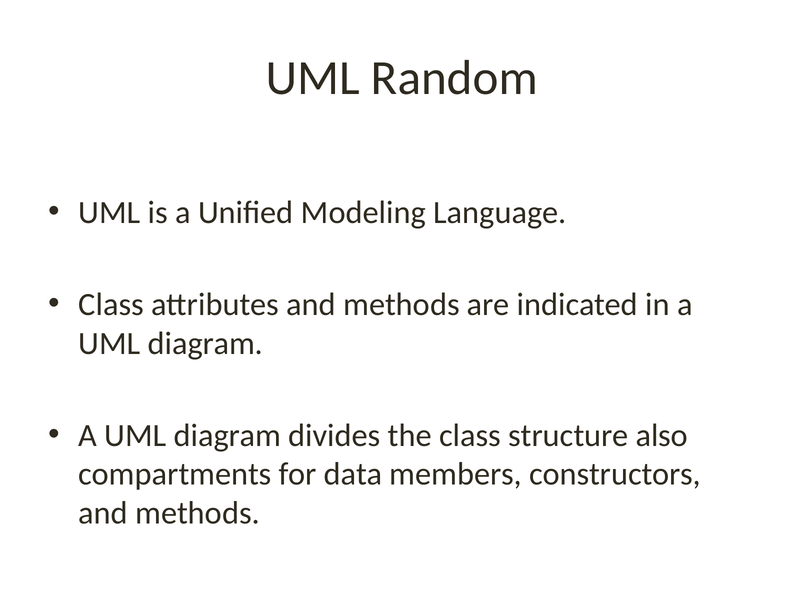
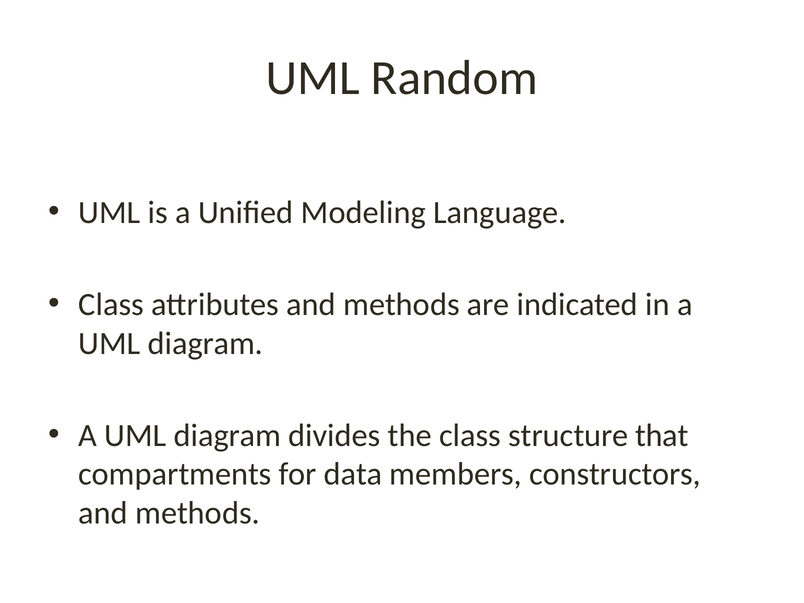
also: also -> that
